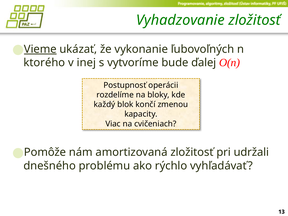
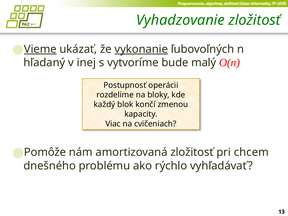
vykonanie underline: none -> present
ktorého: ktorého -> hľadaný
ďalej: ďalej -> malý
udržali: udržali -> chcem
